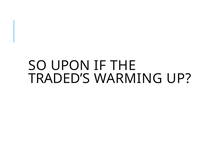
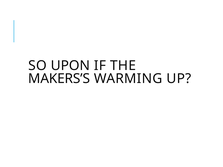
TRADED’S: TRADED’S -> MAKERS’S
